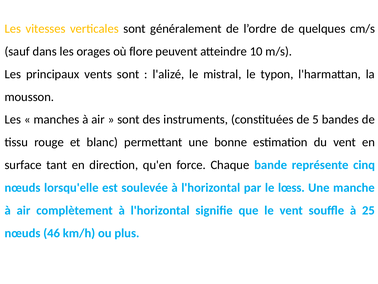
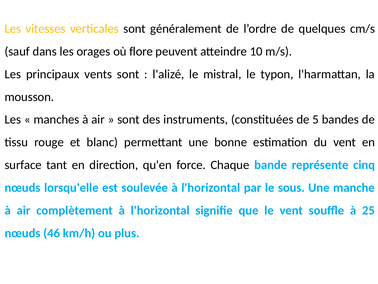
lœss: lœss -> sous
